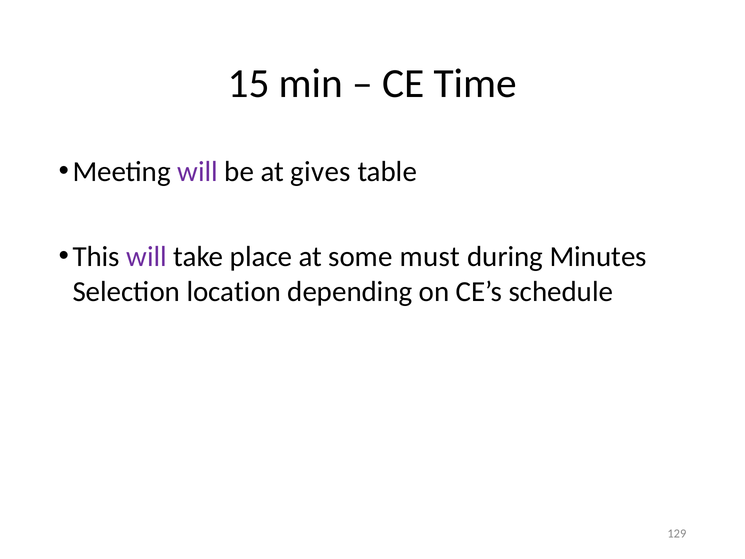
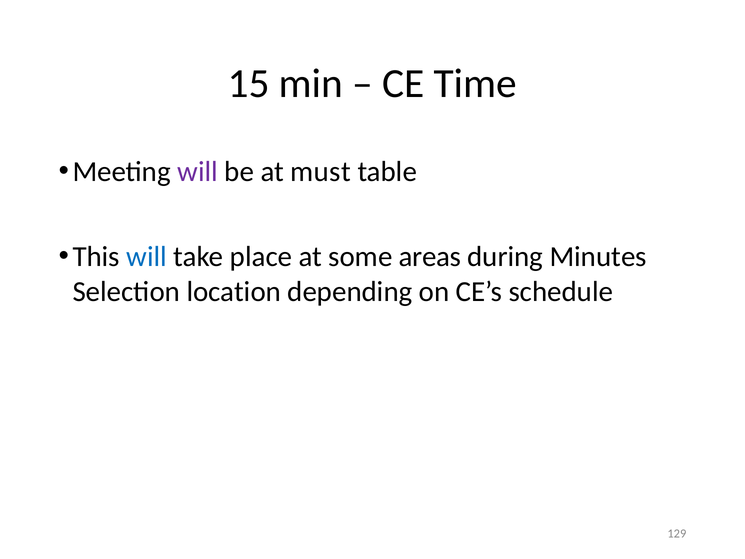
gives: gives -> must
will at (147, 257) colour: purple -> blue
must: must -> areas
